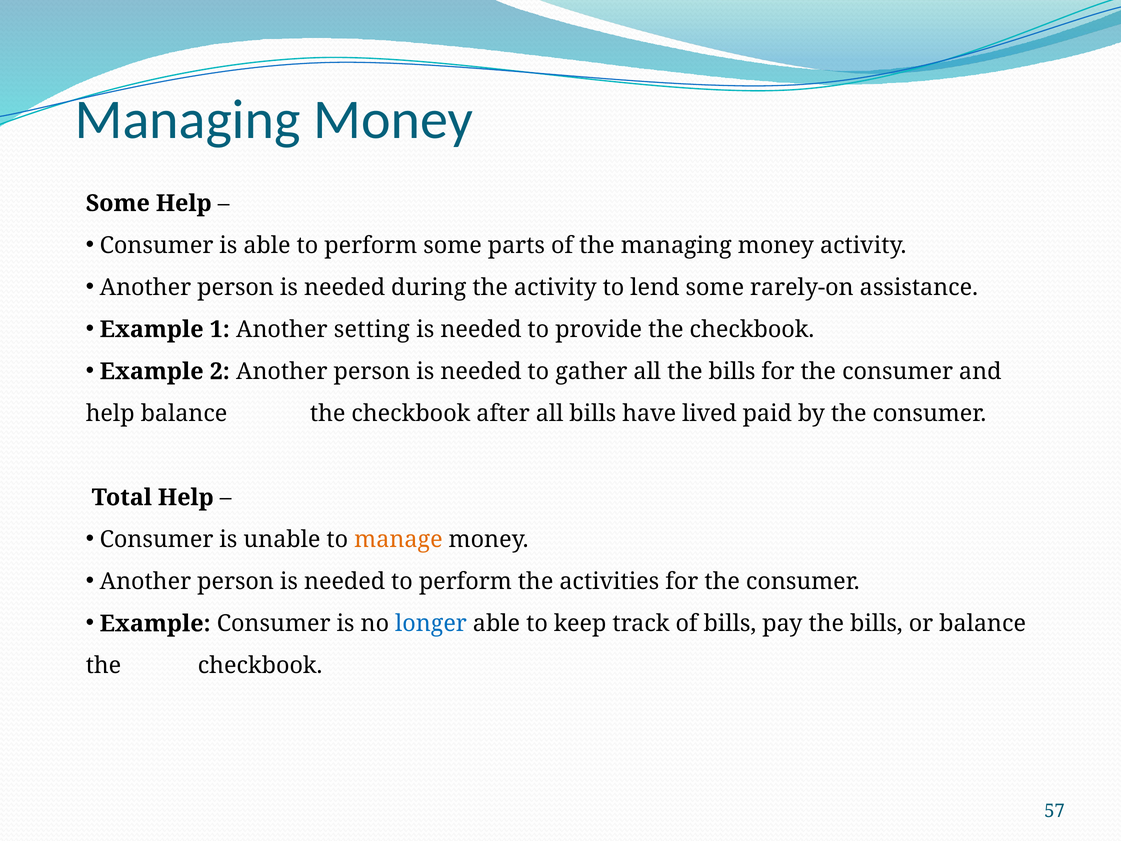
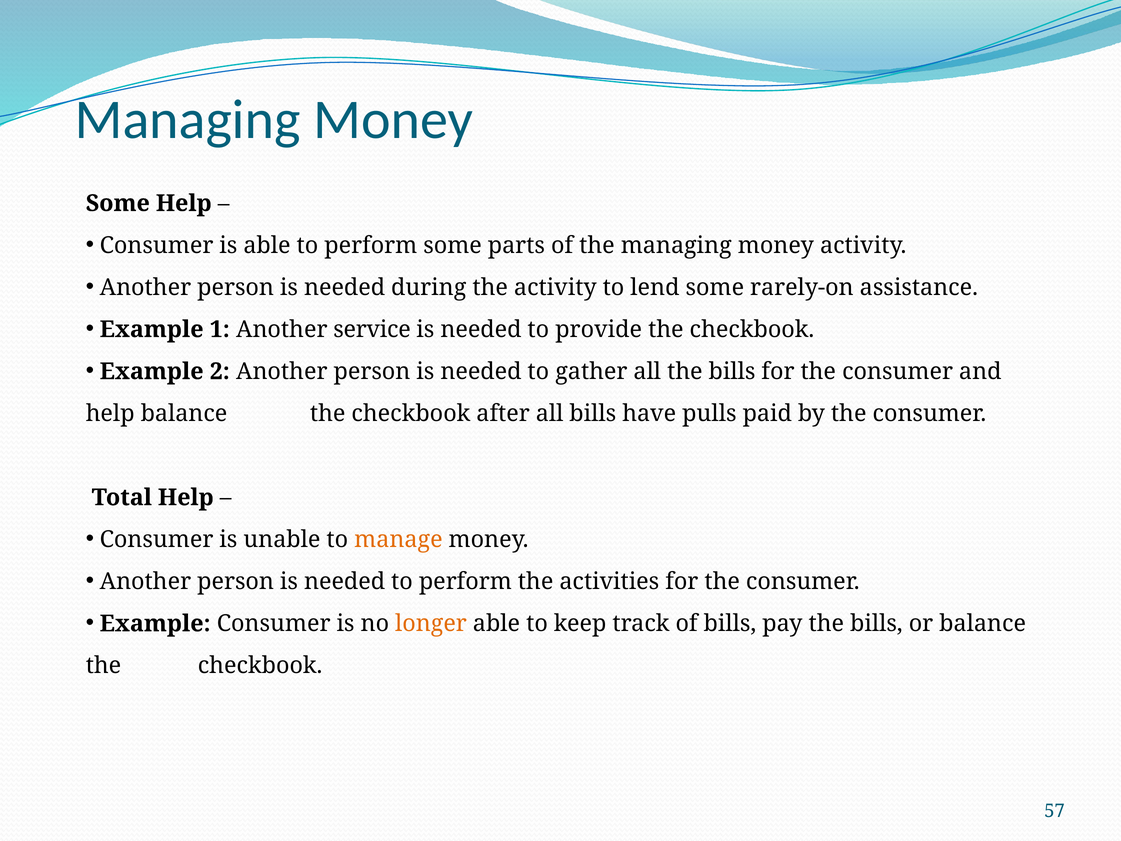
setting: setting -> service
lived: lived -> pulls
longer colour: blue -> orange
